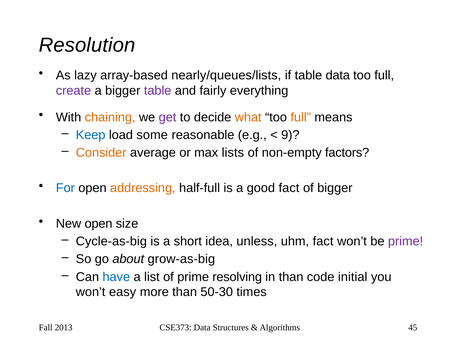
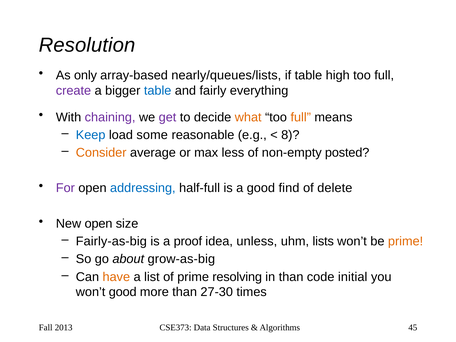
lazy: lazy -> only
table data: data -> high
table at (158, 91) colour: purple -> blue
chaining colour: orange -> purple
9: 9 -> 8
lists: lists -> less
factors: factors -> posted
For colour: blue -> purple
addressing colour: orange -> blue
good fact: fact -> find
of bigger: bigger -> delete
Cycle-as-big: Cycle-as-big -> Fairly-as-big
short: short -> proof
uhm fact: fact -> lists
prime at (406, 241) colour: purple -> orange
have colour: blue -> orange
won’t easy: easy -> good
50-30: 50-30 -> 27-30
